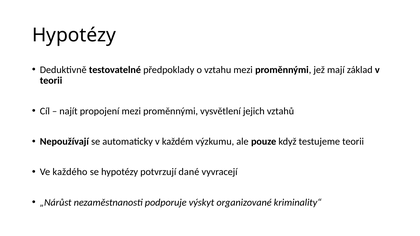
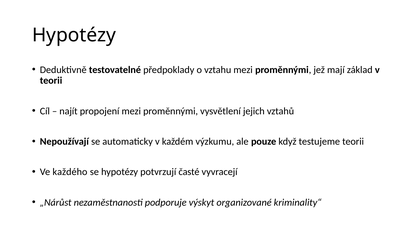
dané: dané -> časté
